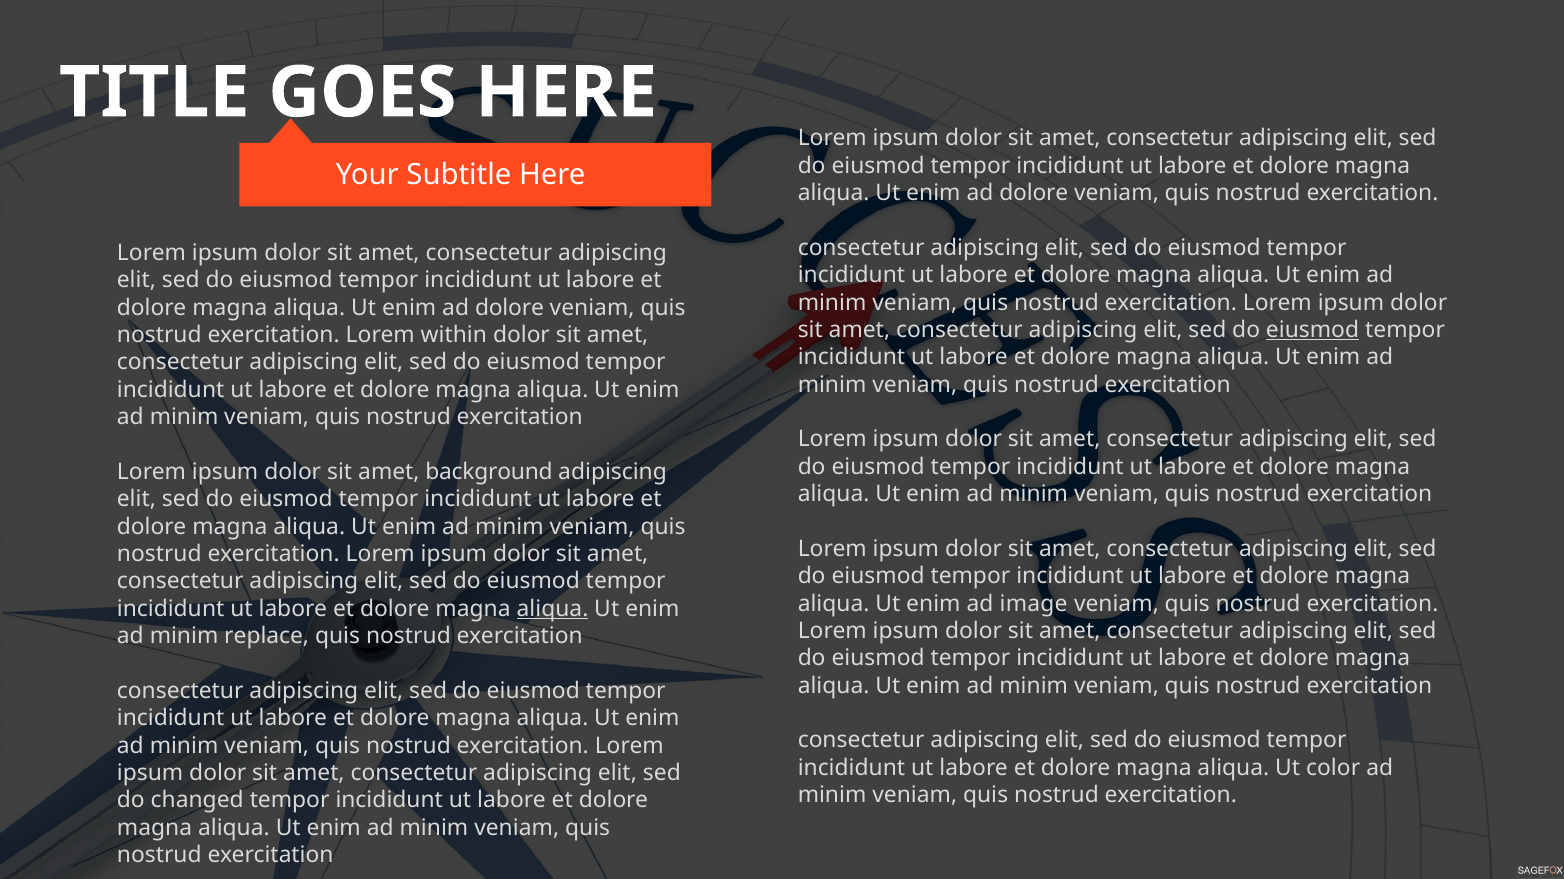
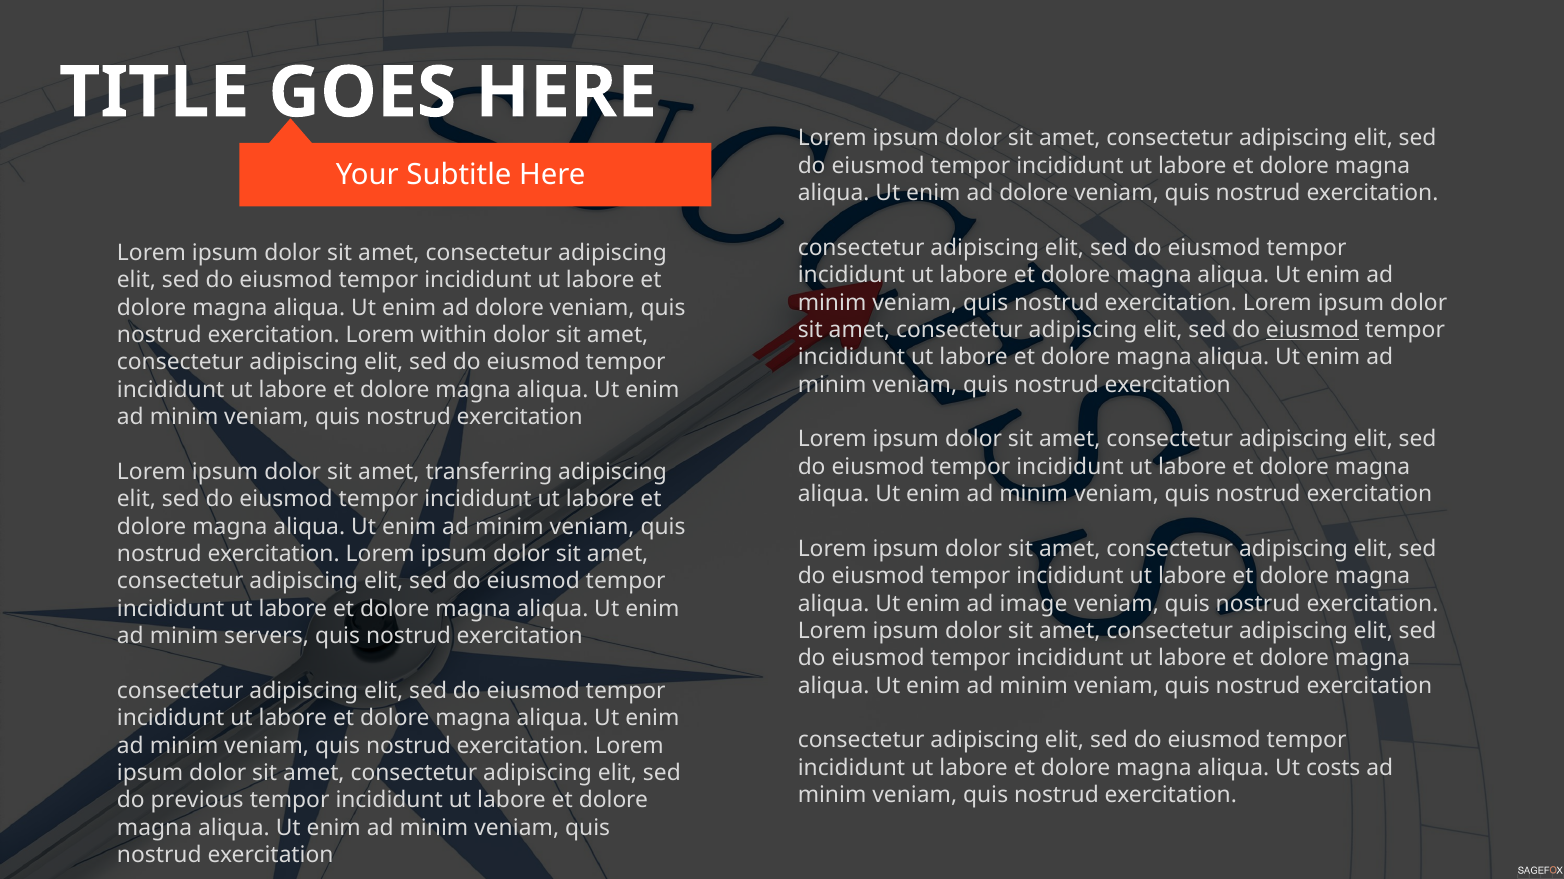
background: background -> transferring
aliqua at (553, 609) underline: present -> none
replace: replace -> servers
color: color -> costs
changed: changed -> previous
